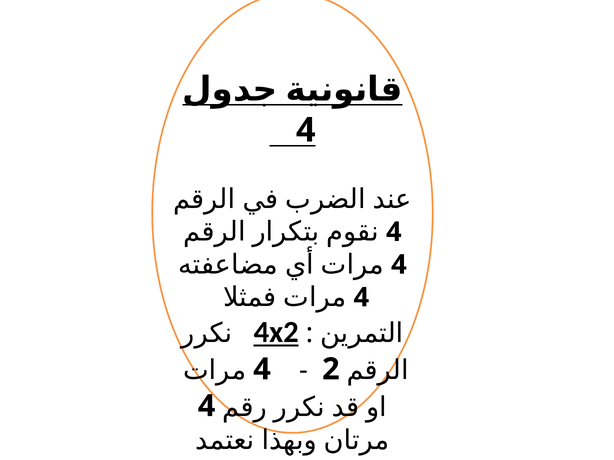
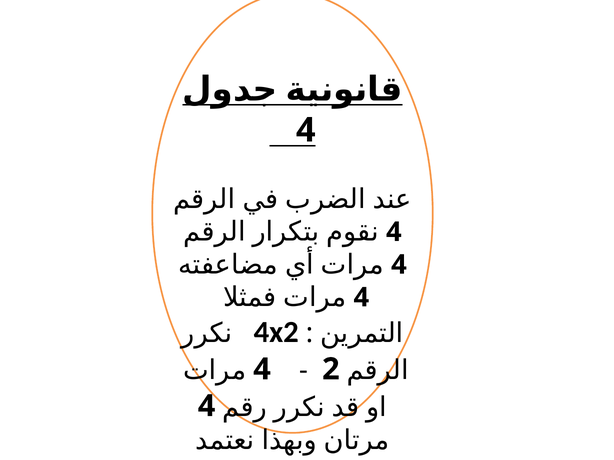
4x2 underline: present -> none
